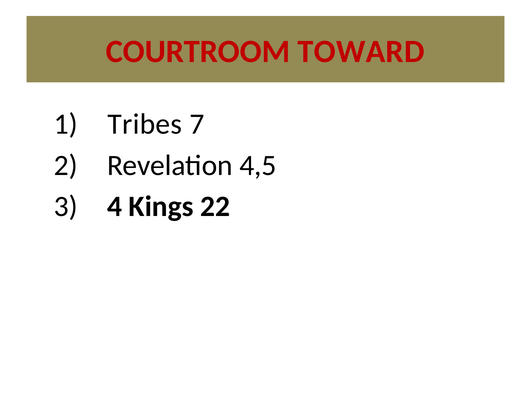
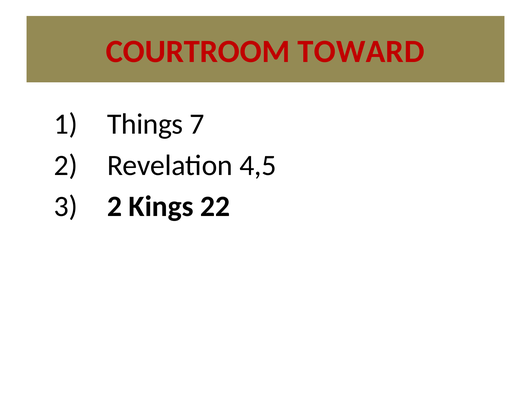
Tribes: Tribes -> Things
3 4: 4 -> 2
